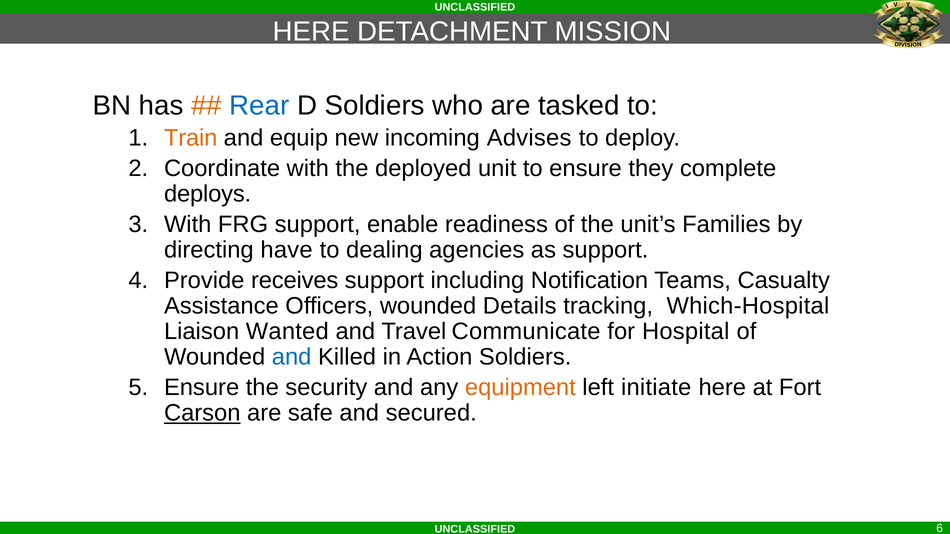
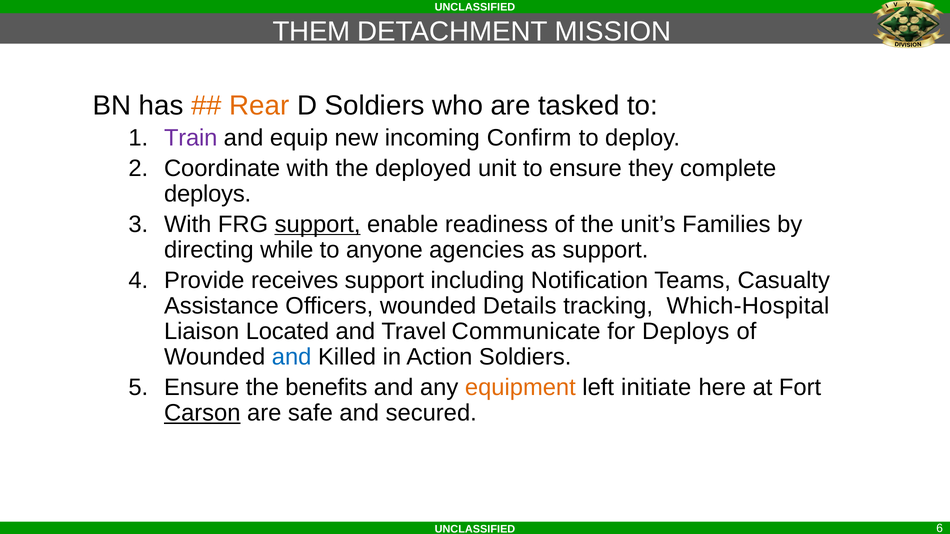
HERE at (311, 32): HERE -> THEM
Rear at (259, 105) colour: blue -> orange
Train colour: orange -> purple
Advises: Advises -> Confirm
support at (318, 224) underline: none -> present
have: have -> while
dealing: dealing -> anyone
Wanted: Wanted -> Located
for Hospital: Hospital -> Deploys
security: security -> benefits
